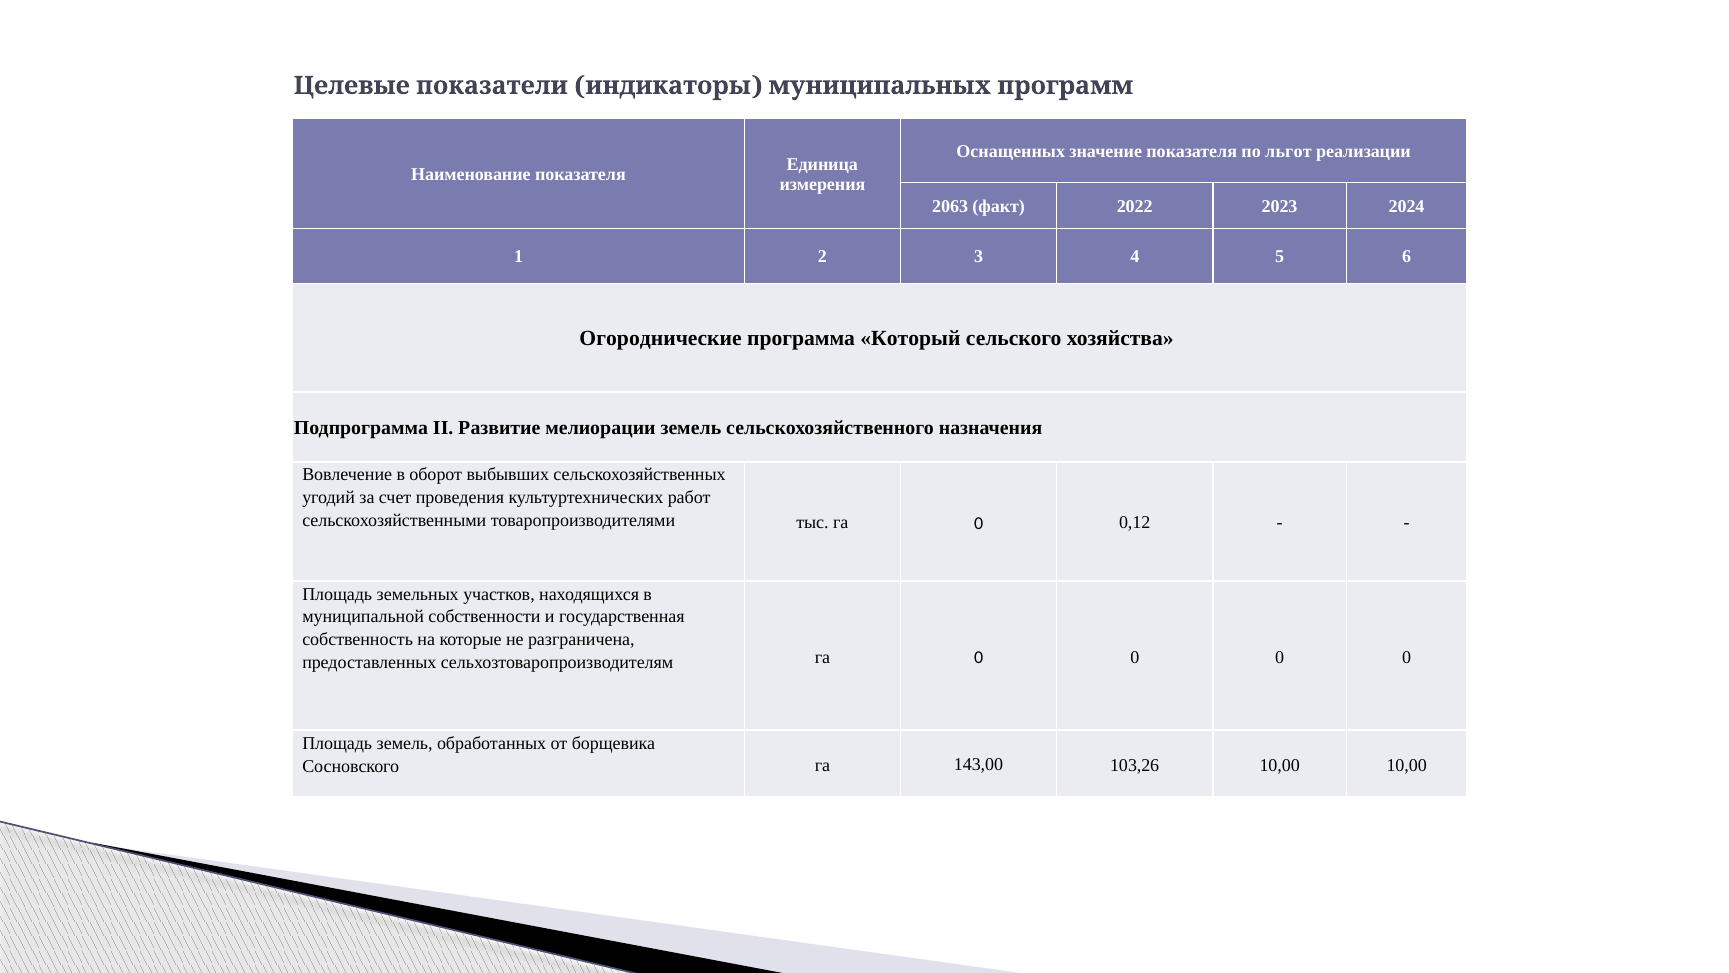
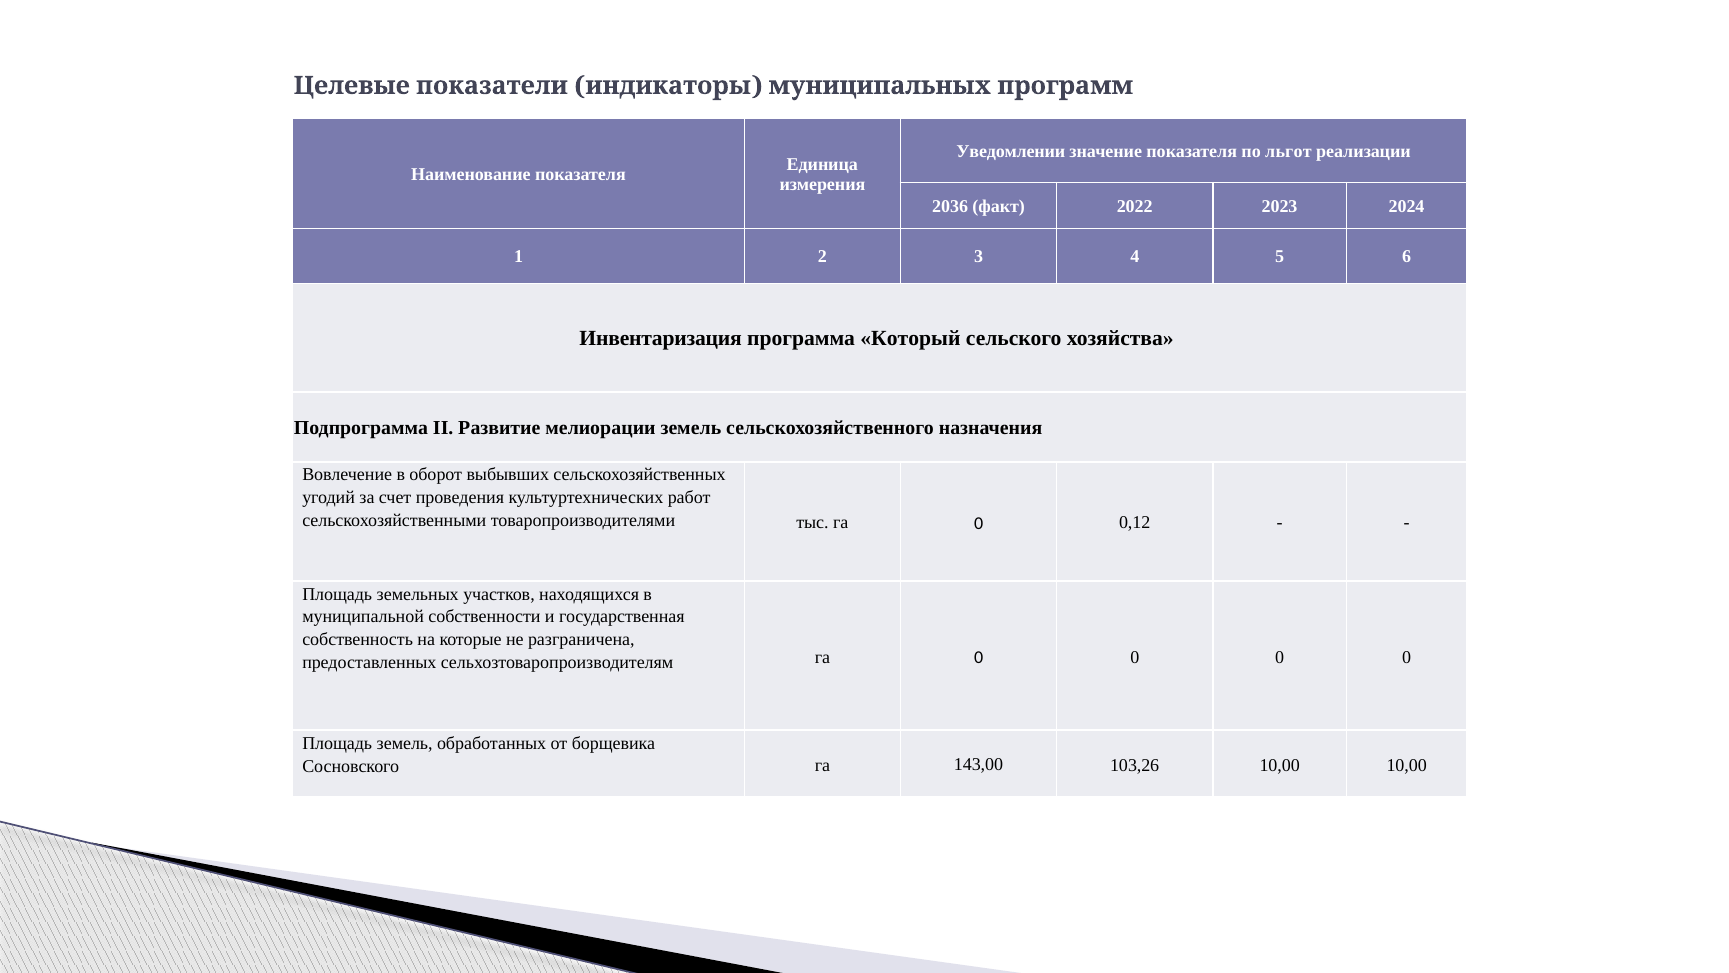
Оснащенных: Оснащенных -> Уведомлении
2063: 2063 -> 2036
Огороднические: Огороднические -> Инвентаризация
